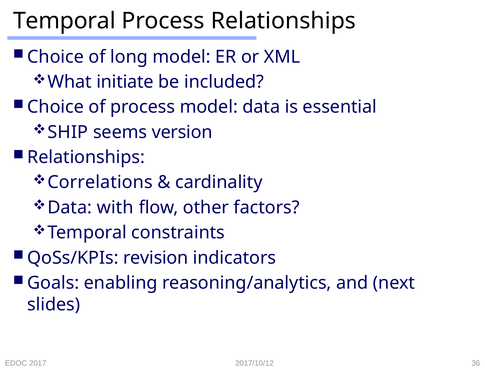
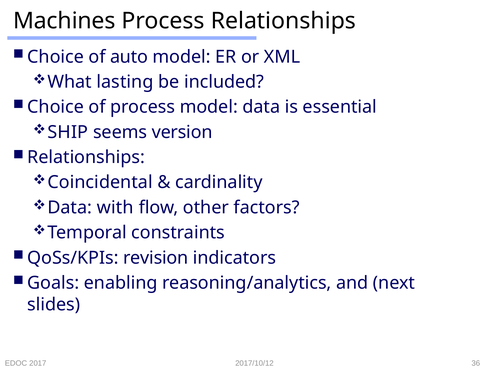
Temporal at (64, 21): Temporal -> Machines
long: long -> auto
initiate: initiate -> lasting
Correlations: Correlations -> Coincidental
